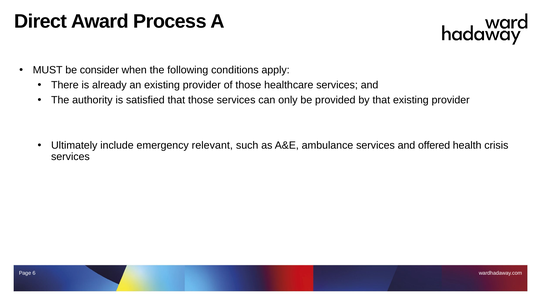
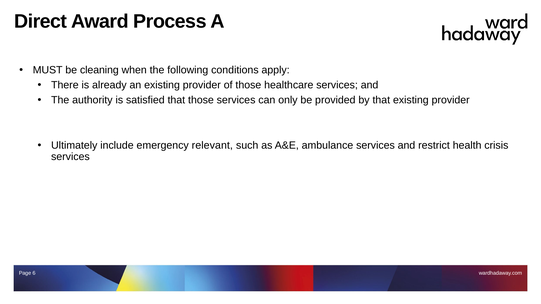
consider: consider -> cleaning
offered: offered -> restrict
